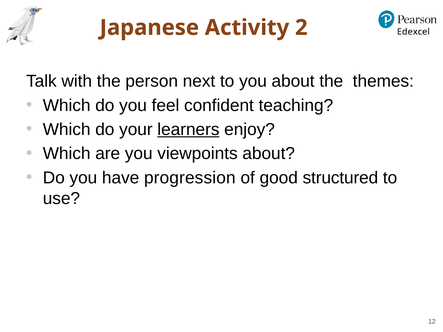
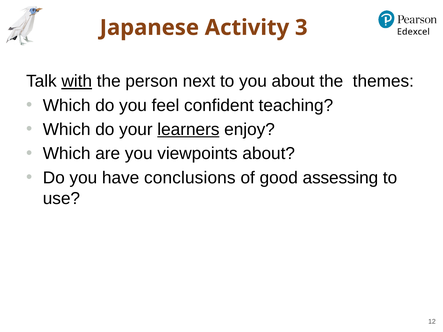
2: 2 -> 3
with underline: none -> present
progression: progression -> conclusions
structured: structured -> assessing
